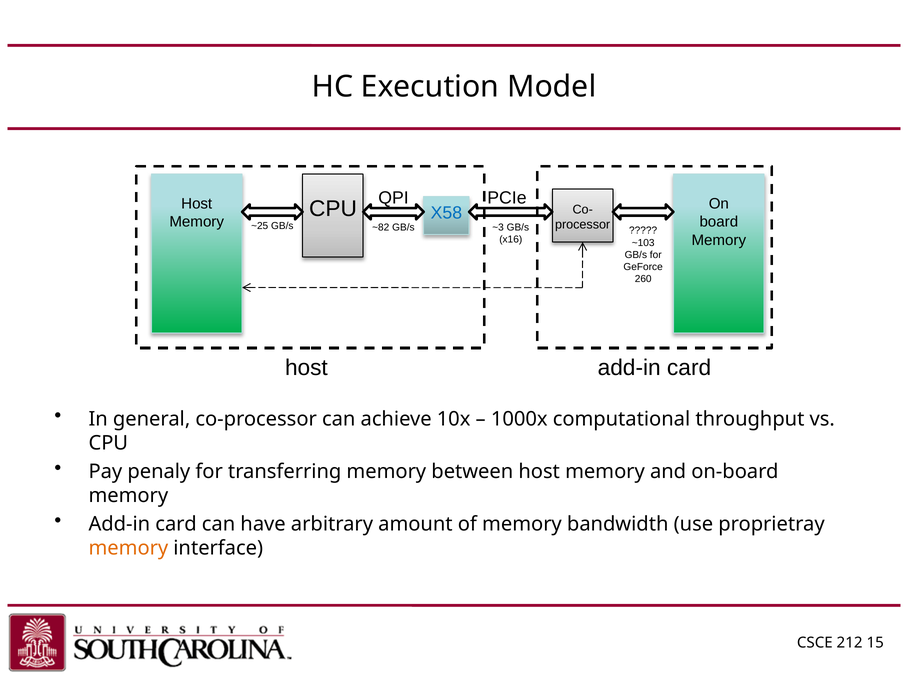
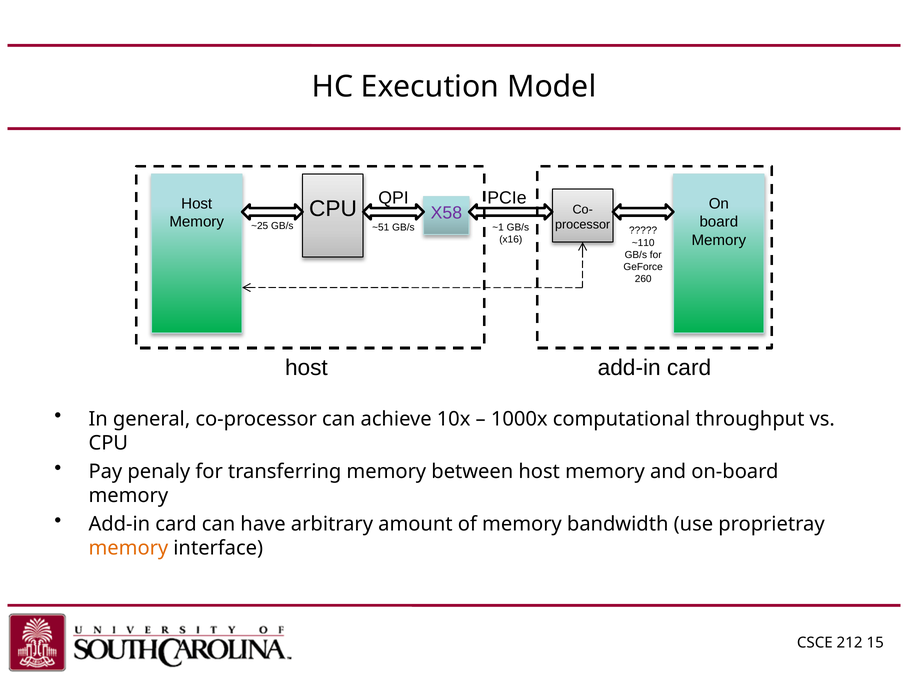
X58 colour: blue -> purple
~82: ~82 -> ~51
~3: ~3 -> ~1
~103: ~103 -> ~110
